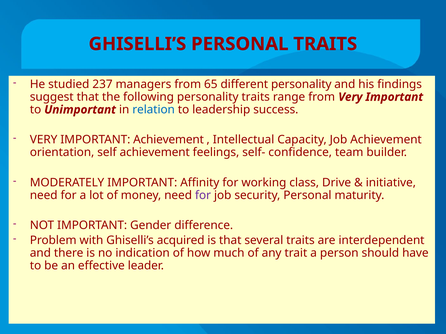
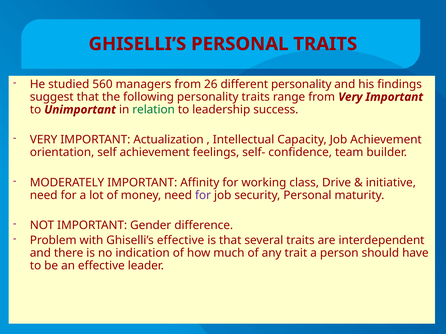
237: 237 -> 560
65: 65 -> 26
relation colour: blue -> green
IMPORTANT Achievement: Achievement -> Actualization
Ghiselli’s acquired: acquired -> effective
